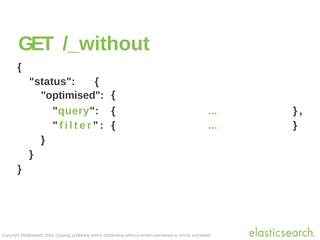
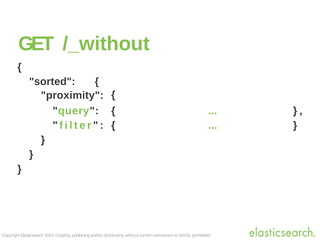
status: status -> sorted
optimised: optimised -> proximity
